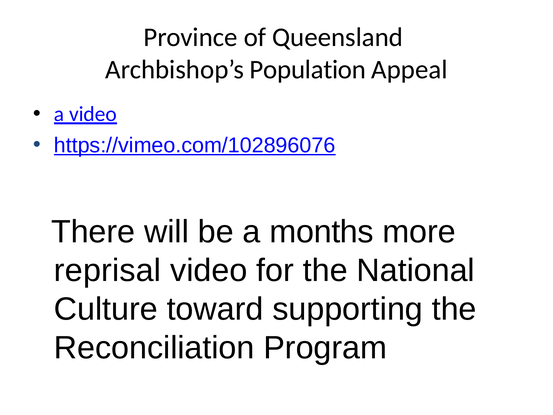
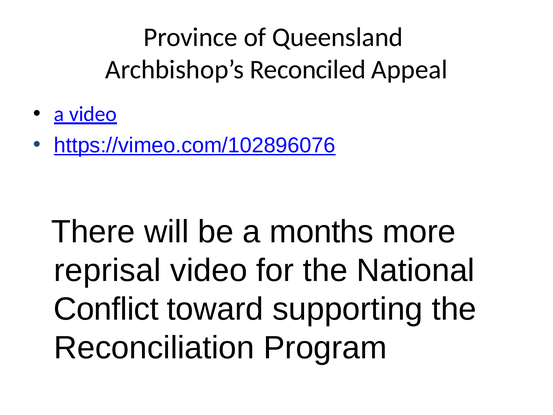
Population: Population -> Reconciled
Culture: Culture -> Conflict
